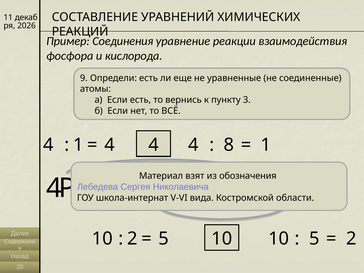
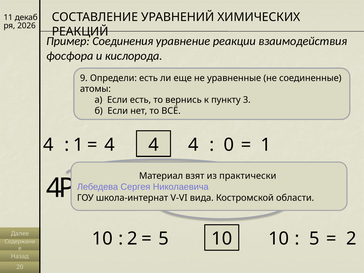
8 at (229, 145): 8 -> 0
обозначения: обозначения -> практически
